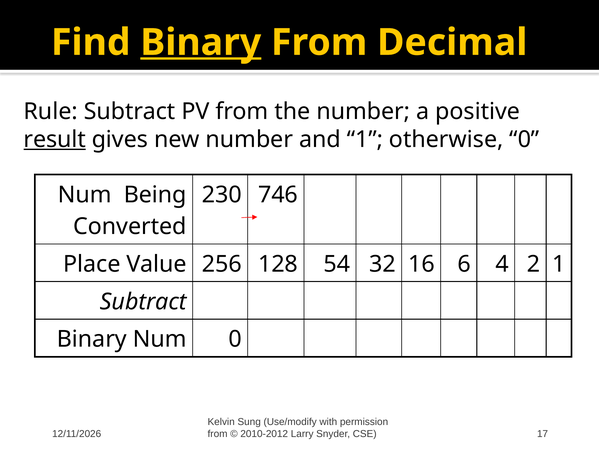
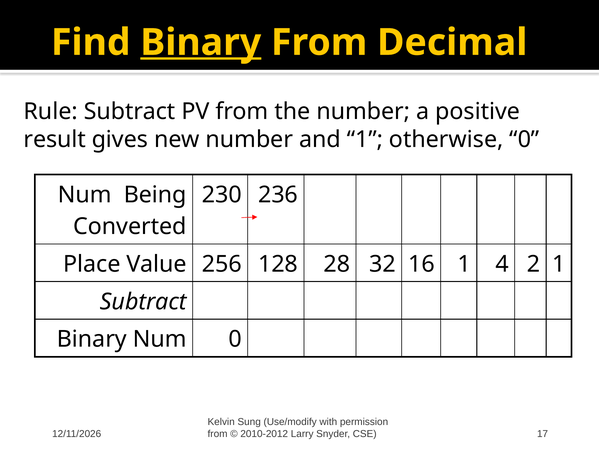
result underline: present -> none
746: 746 -> 236
54: 54 -> 28
16 6: 6 -> 1
